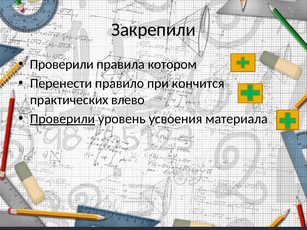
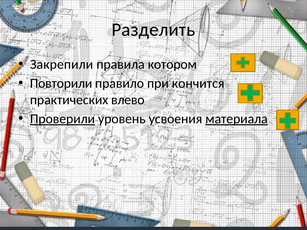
Закрепили: Закрепили -> Разделить
Проверили at (62, 64): Проверили -> Закрепили
Перенести: Перенести -> Повторили
материала underline: none -> present
